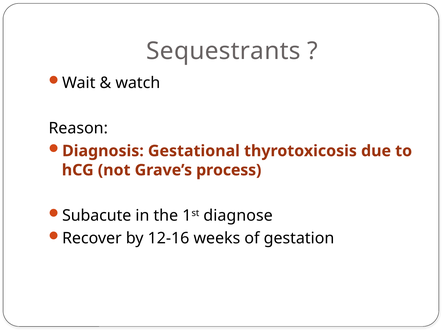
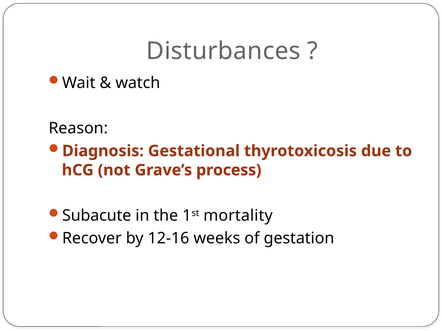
Sequestrants: Sequestrants -> Disturbances
diagnose: diagnose -> mortality
